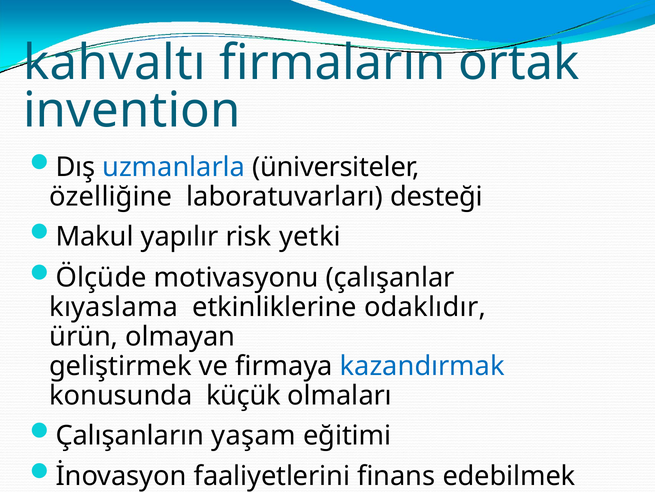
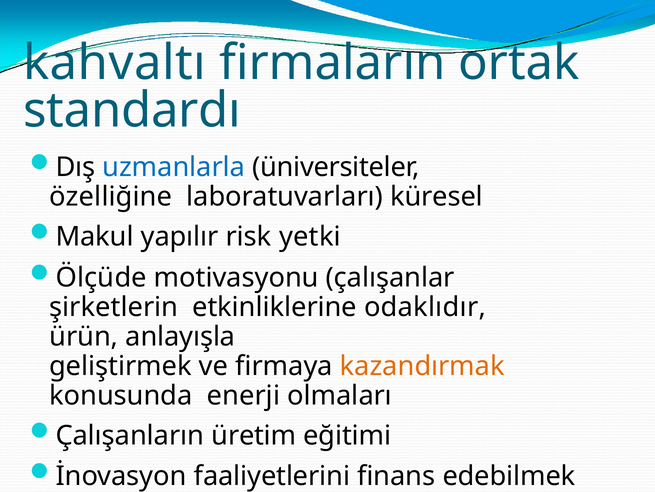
invention: invention -> standardı
desteği: desteği -> küresel
kıyaslama: kıyaslama -> şirketlerin
olmayan: olmayan -> anlayışla
kazandırmak colour: blue -> orange
küçük: küçük -> enerji
yaşam: yaşam -> üretim
